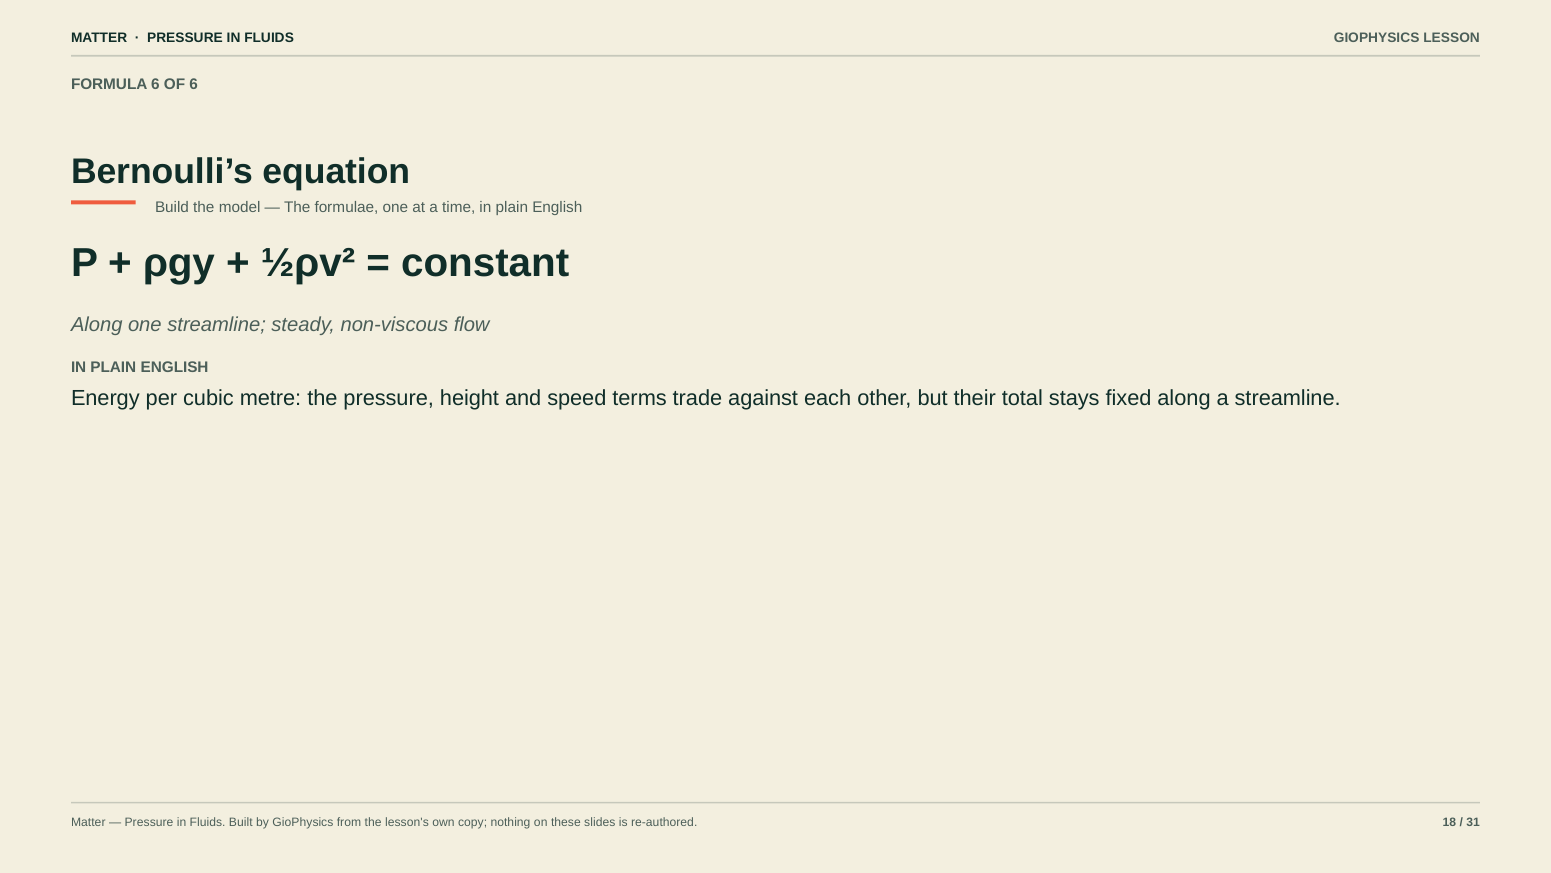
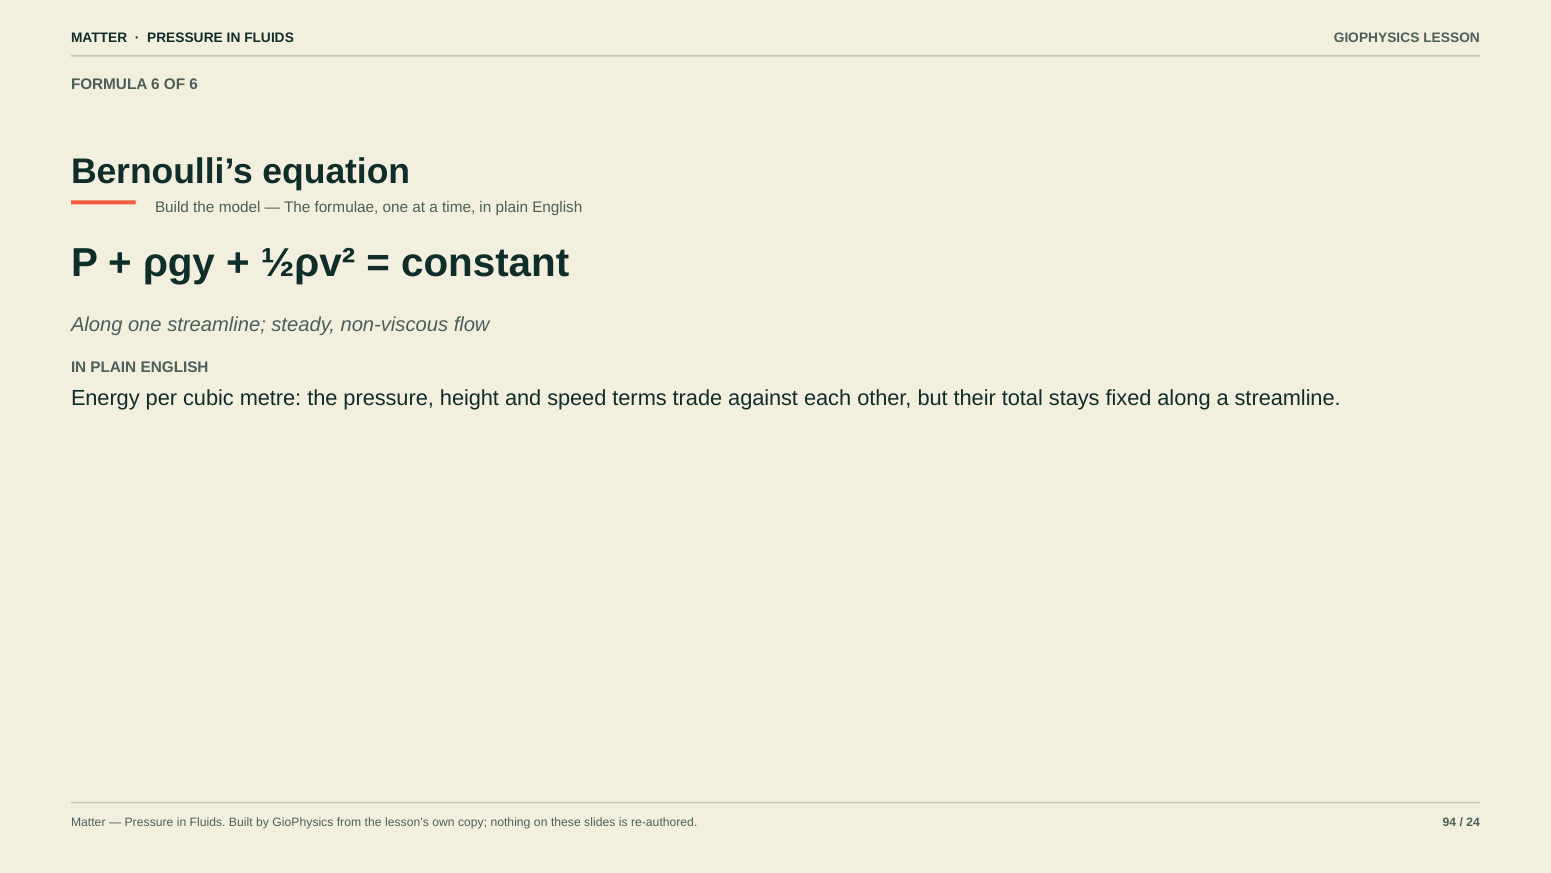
18: 18 -> 94
31: 31 -> 24
